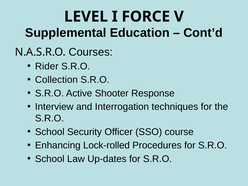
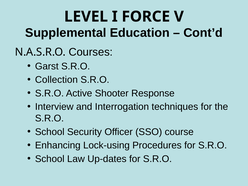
Rider: Rider -> Garst
Lock-rolled: Lock-rolled -> Lock-using
